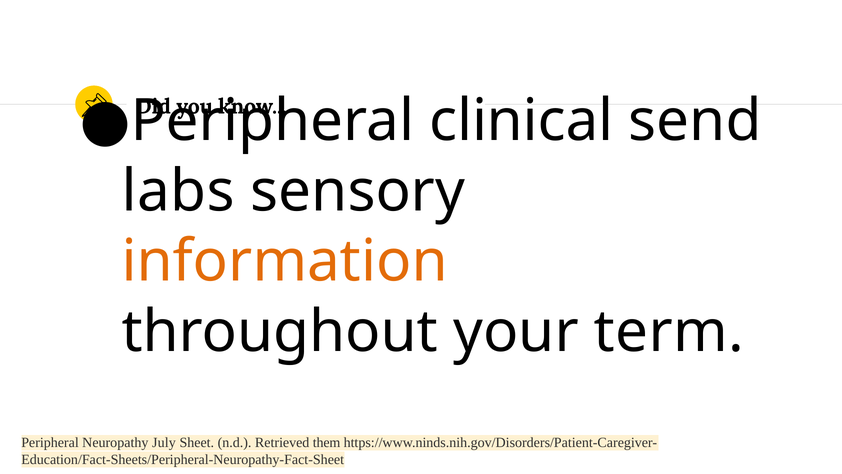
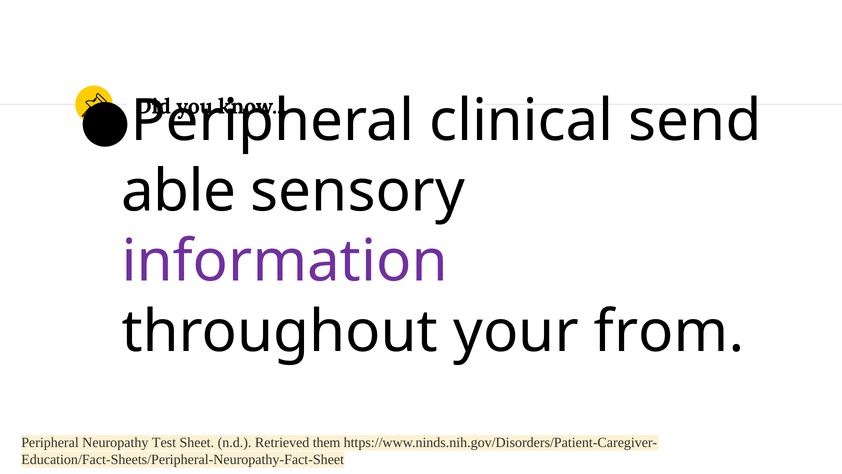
labs: labs -> able
information colour: orange -> purple
term: term -> from
July: July -> Test
